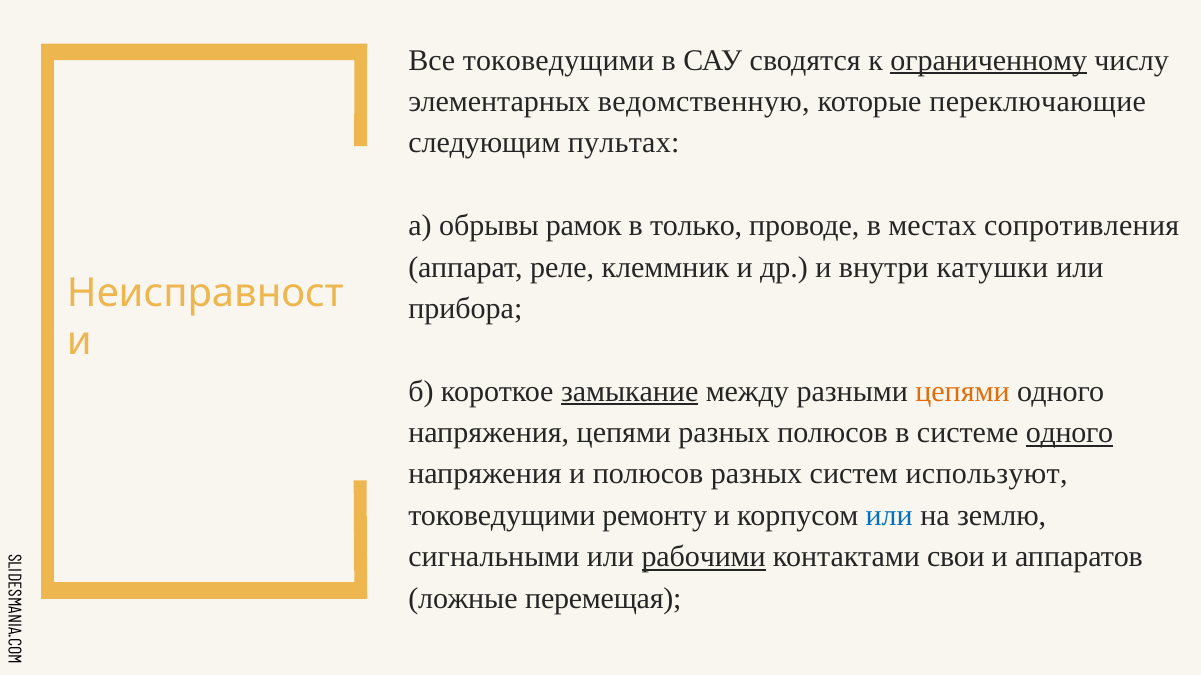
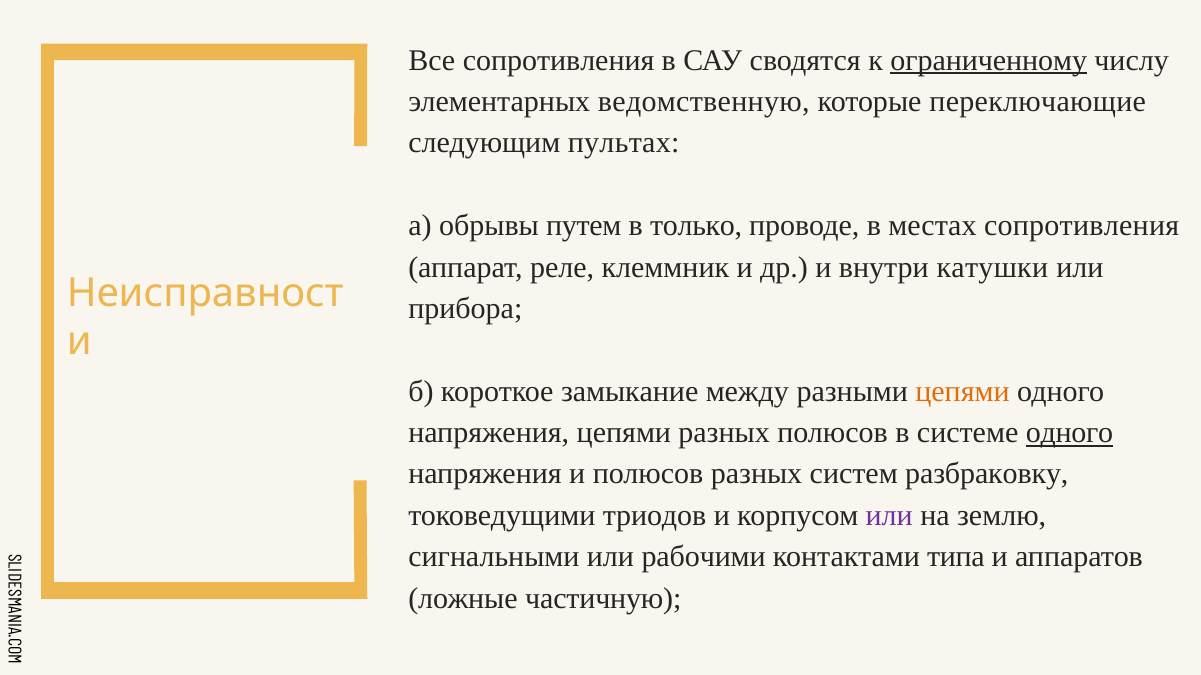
Все токоведущими: токоведущими -> сопротивления
рамок: рамок -> путем
замыкание underline: present -> none
используют: используют -> разбраковку
ремонту: ремонту -> триодов
или at (889, 516) colour: blue -> purple
рабочими underline: present -> none
свои: свои -> типа
перемещая: перемещая -> частичную
